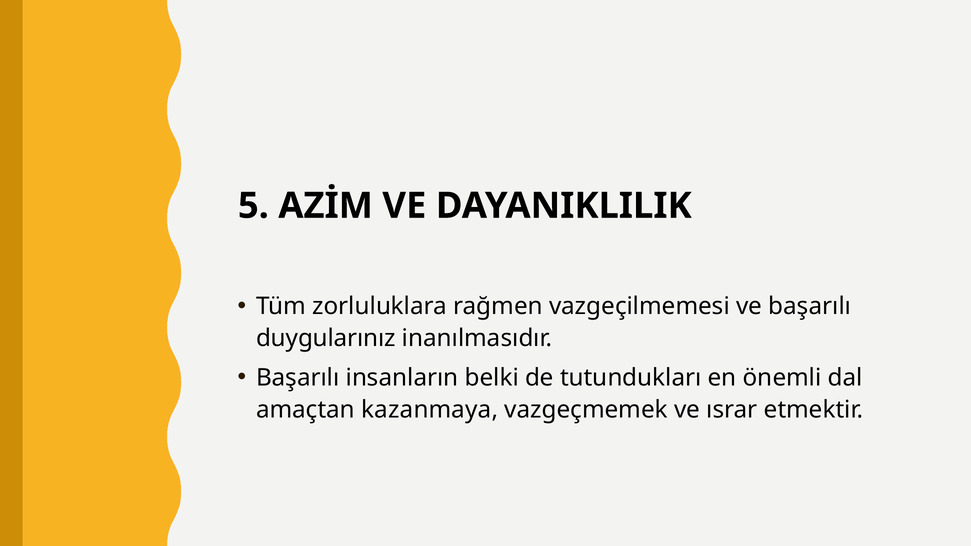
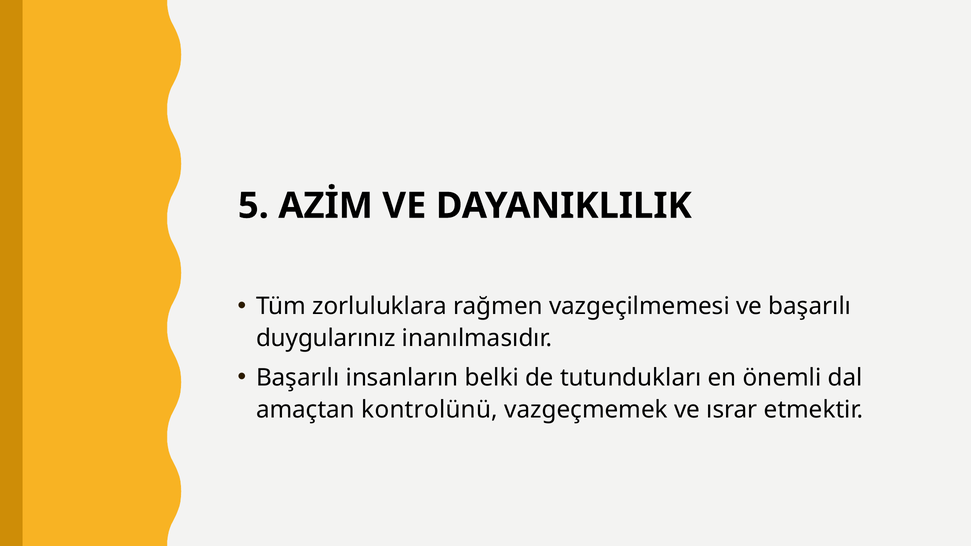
kazanmaya: kazanmaya -> kontrolünü
